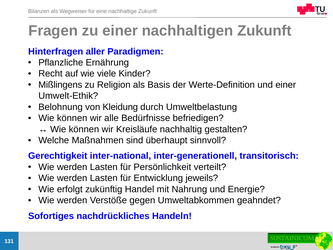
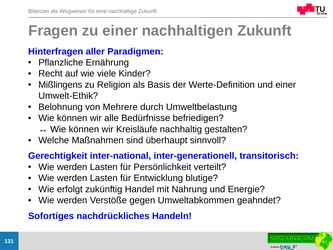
Kleidung: Kleidung -> Mehrere
jeweils: jeweils -> blutige
